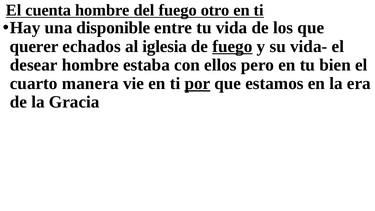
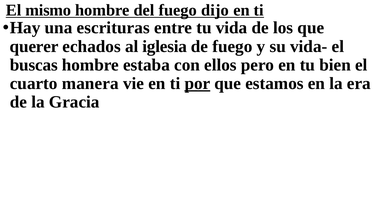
cuenta: cuenta -> mismo
otro: otro -> dijo
disponible: disponible -> escrituras
fuego at (232, 46) underline: present -> none
desear: desear -> buscas
